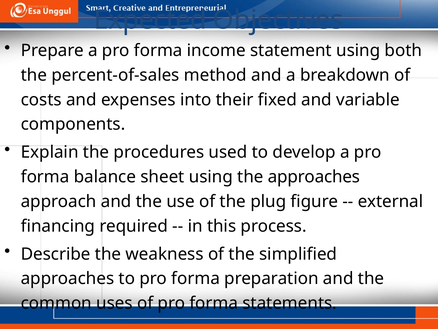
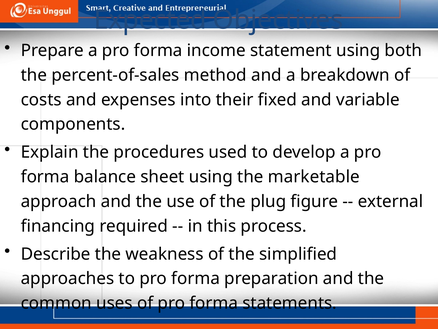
the approaches: approaches -> marketable
